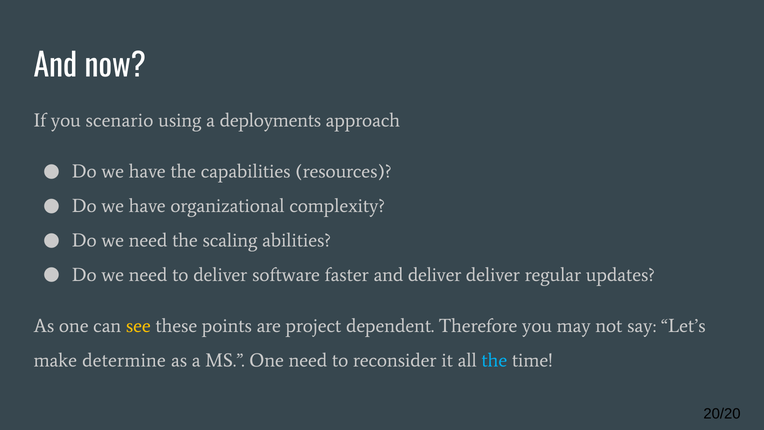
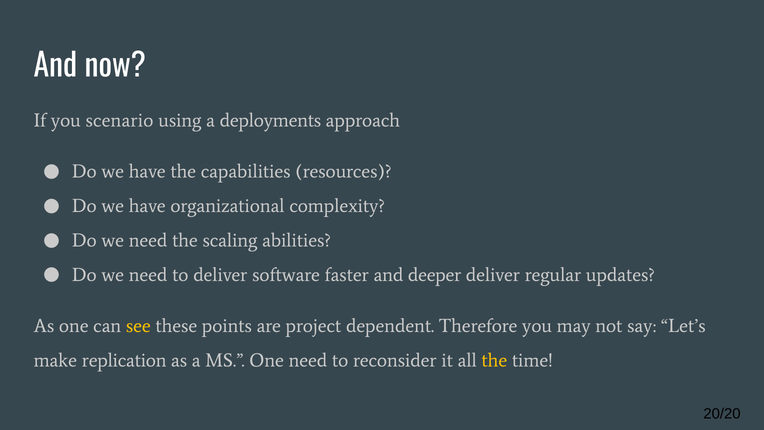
and deliver: deliver -> deeper
determine: determine -> replication
the at (494, 360) colour: light blue -> yellow
